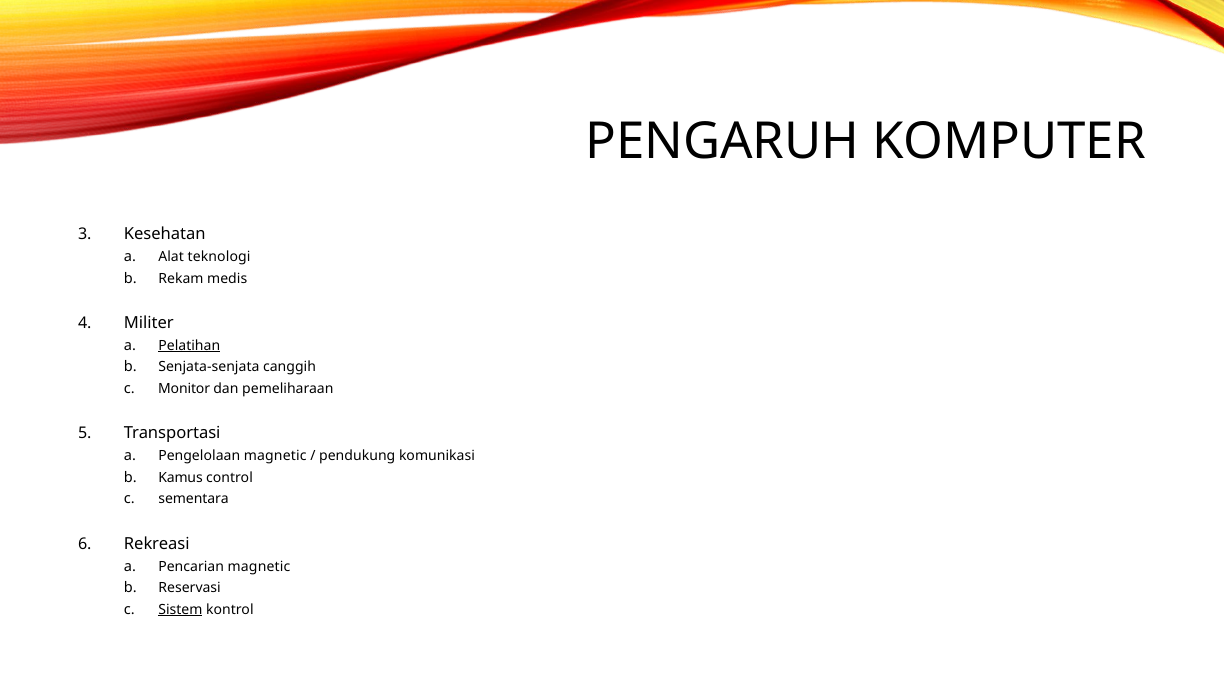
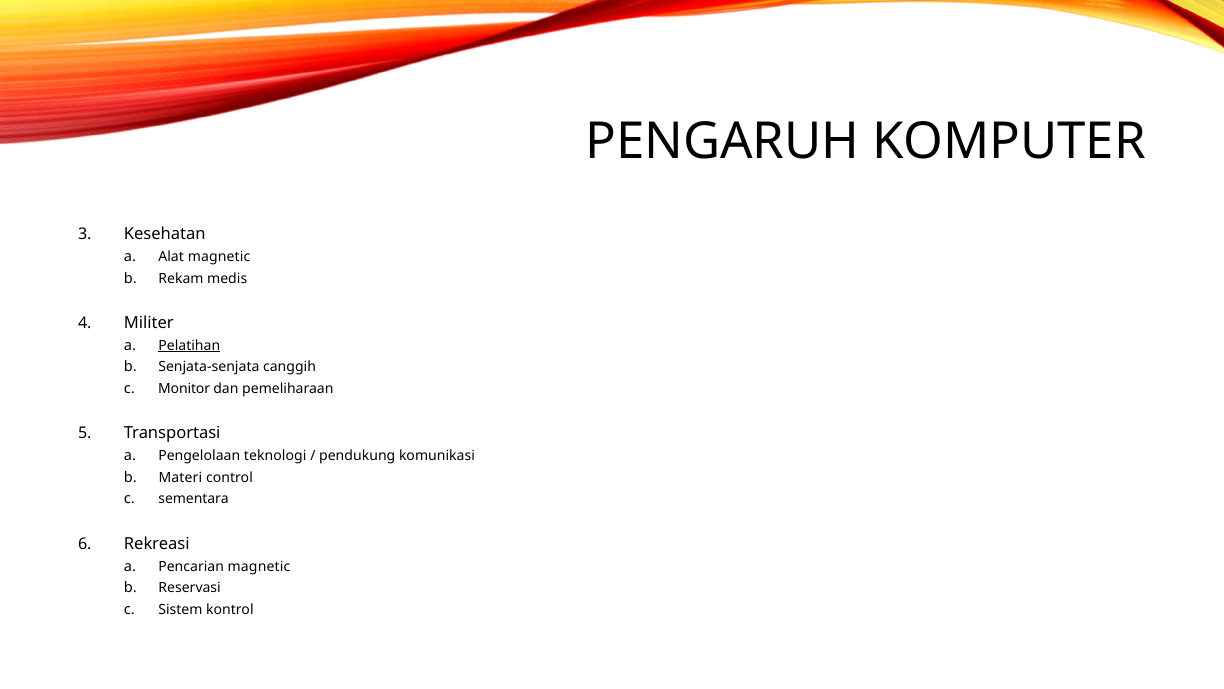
Alat teknologi: teknologi -> magnetic
Pengelolaan magnetic: magnetic -> teknologi
Kamus: Kamus -> Materi
Sistem underline: present -> none
